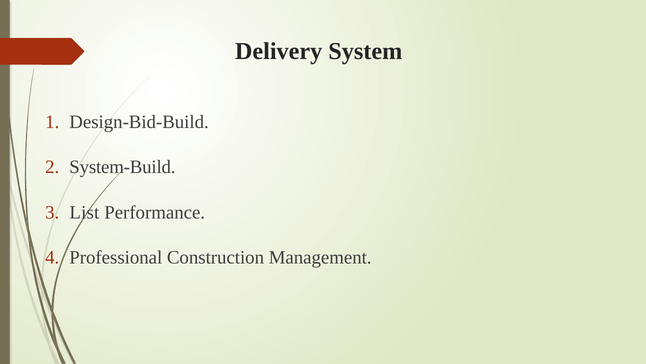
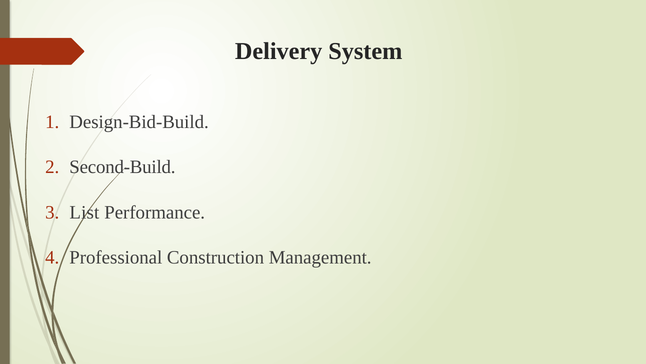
System-Build: System-Build -> Second-Build
